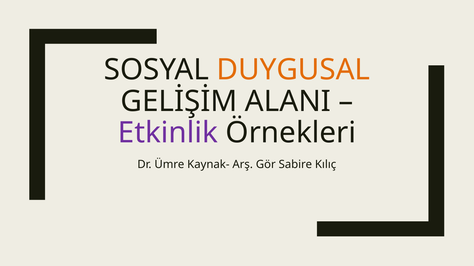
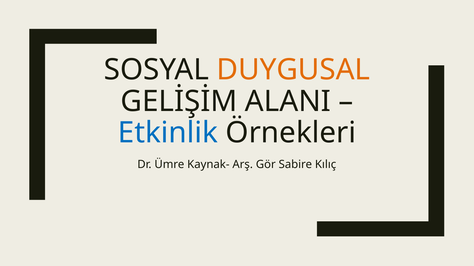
Etkinlik colour: purple -> blue
